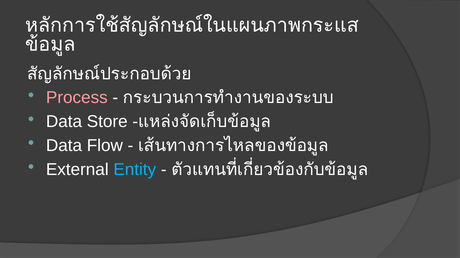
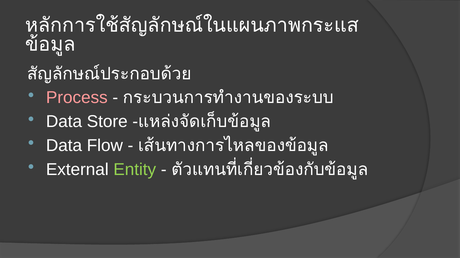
Entity colour: light blue -> light green
